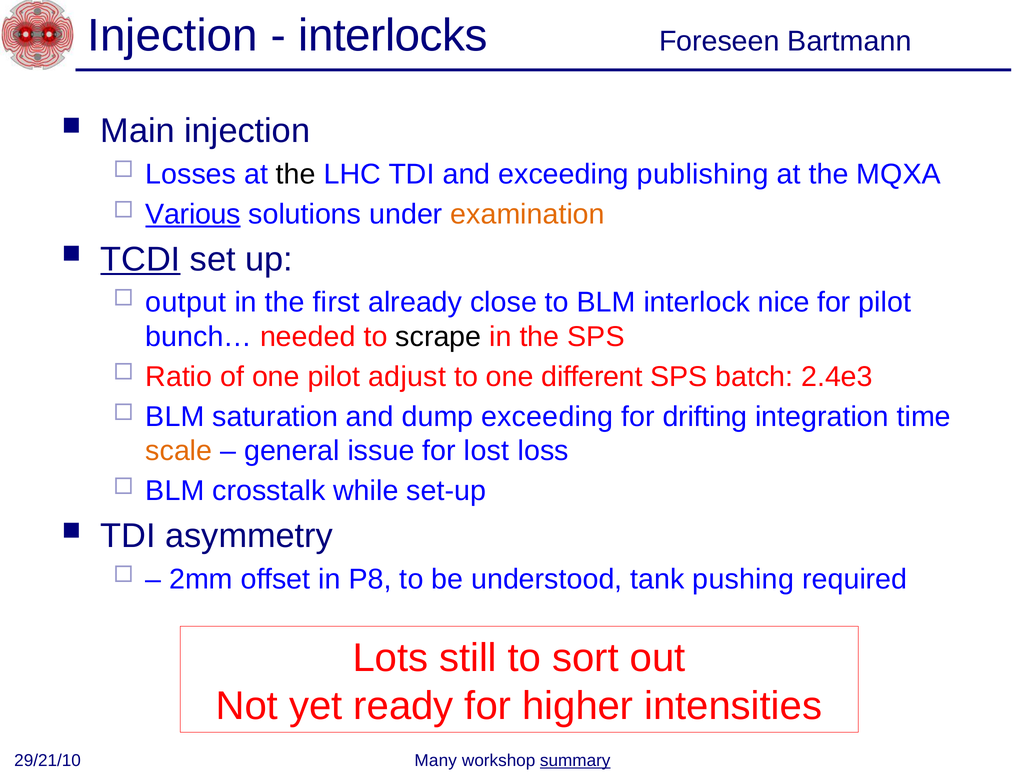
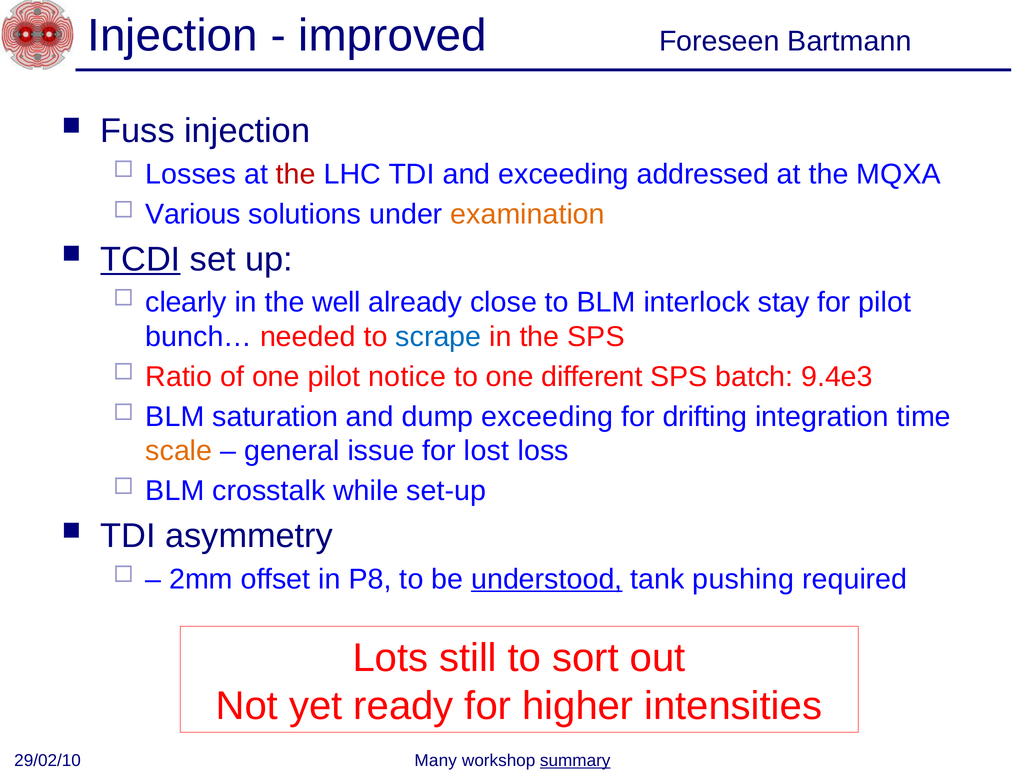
interlocks: interlocks -> improved
Main: Main -> Fuss
the at (296, 174) colour: black -> red
publishing: publishing -> addressed
Various underline: present -> none
output: output -> clearly
first: first -> well
nice: nice -> stay
scrape colour: black -> blue
adjust: adjust -> notice
2.4e3: 2.4e3 -> 9.4e3
understood underline: none -> present
29/21/10: 29/21/10 -> 29/02/10
